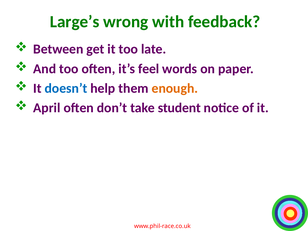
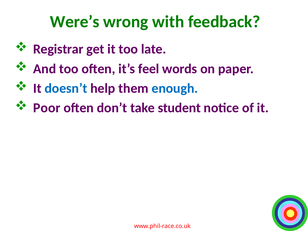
Large’s: Large’s -> Were’s
Between: Between -> Registrar
enough colour: orange -> blue
April: April -> Poor
